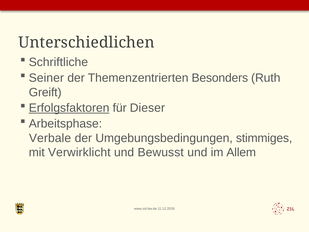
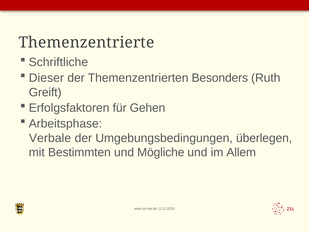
Unterschiedlichen: Unterschiedlichen -> Themenzentrierte
Seiner: Seiner -> Dieser
Erfolgsfaktoren underline: present -> none
Dieser: Dieser -> Gehen
stimmiges: stimmiges -> überlegen
Verwirklicht: Verwirklicht -> Bestimmten
Bewusst: Bewusst -> Mögliche
